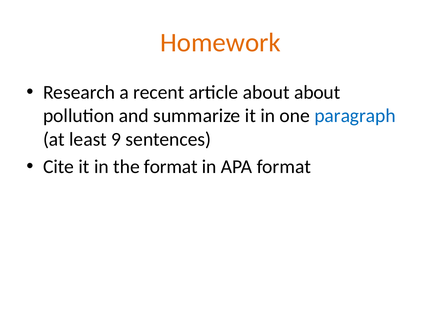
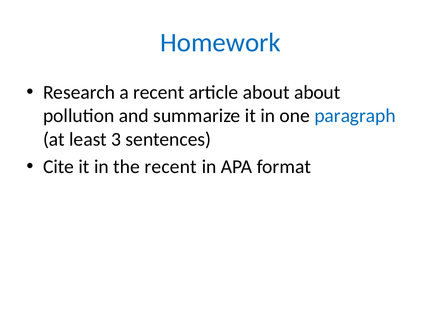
Homework colour: orange -> blue
9: 9 -> 3
the format: format -> recent
